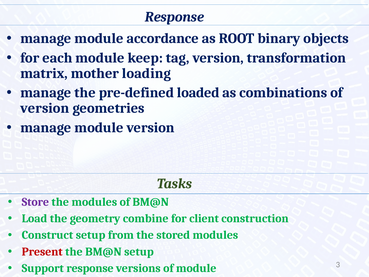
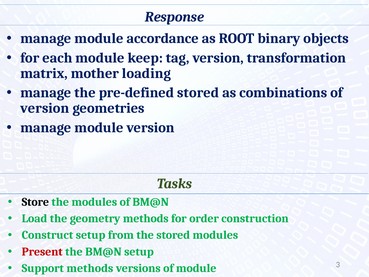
pre-defined loaded: loaded -> stored
Store colour: purple -> black
geometry combine: combine -> methods
client: client -> order
Support response: response -> methods
